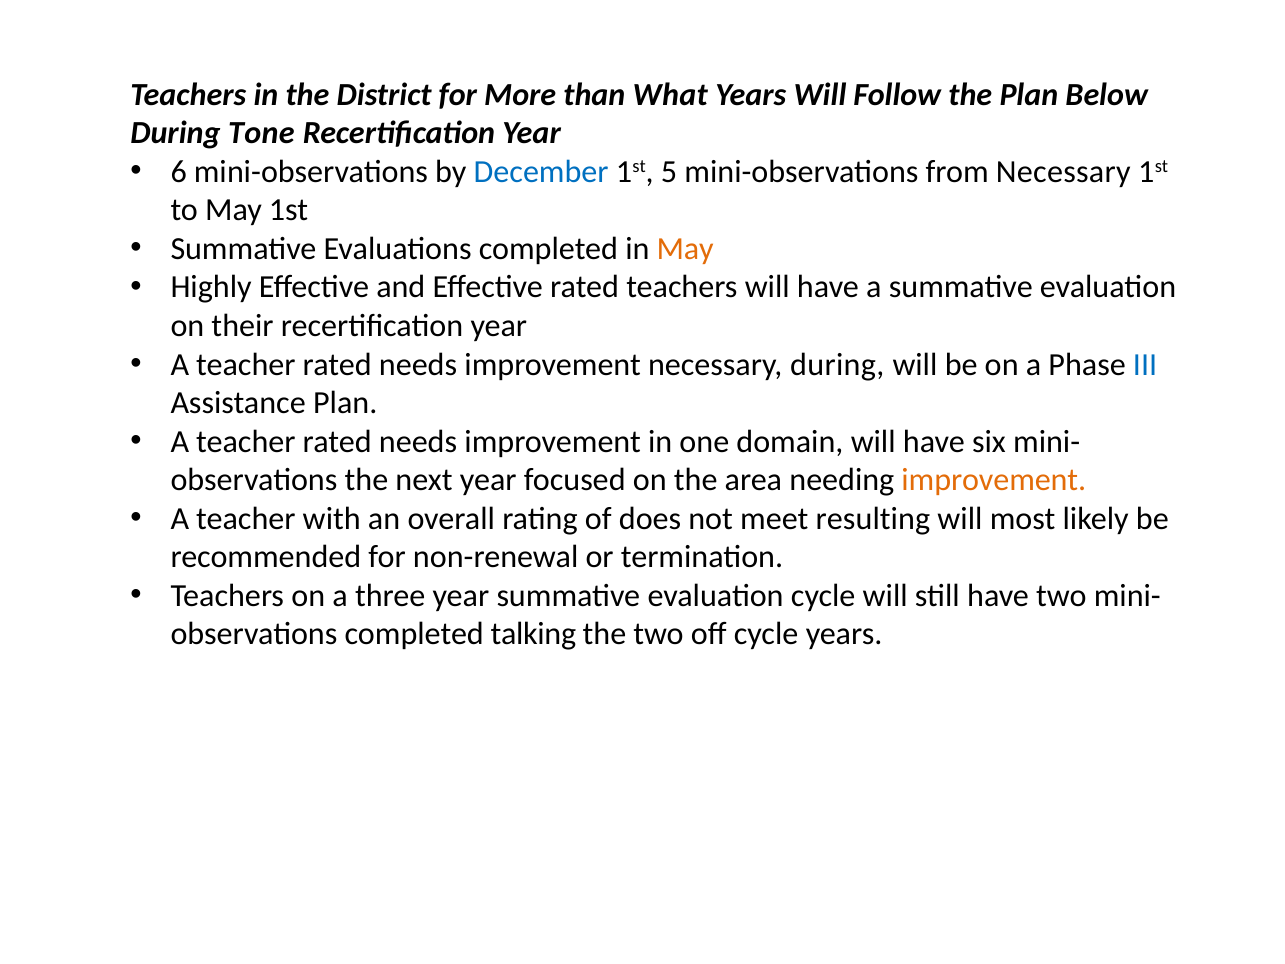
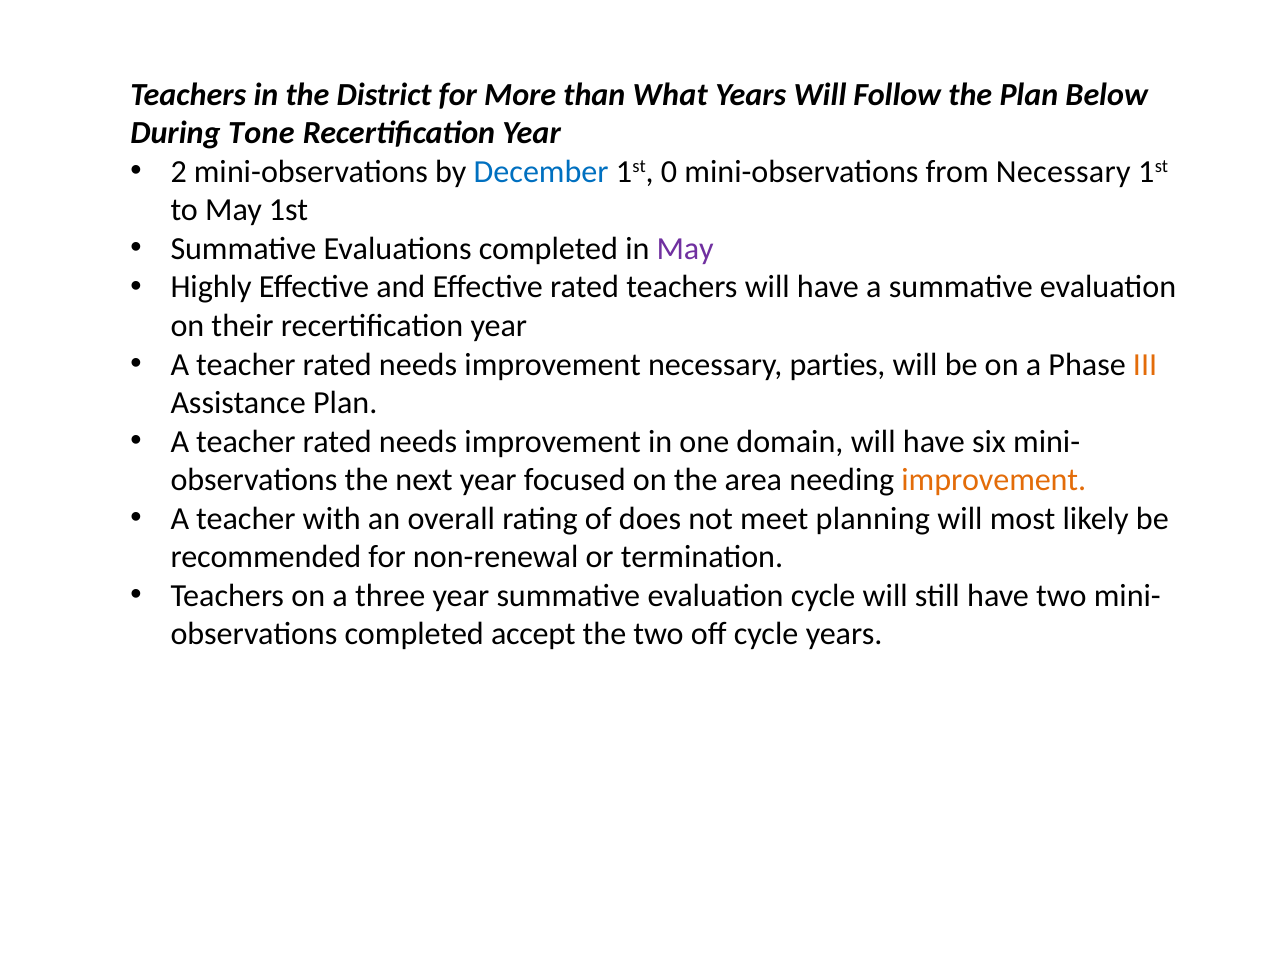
6: 6 -> 2
5: 5 -> 0
May at (685, 249) colour: orange -> purple
necessary during: during -> parties
III colour: blue -> orange
resulting: resulting -> planning
talking: talking -> accept
